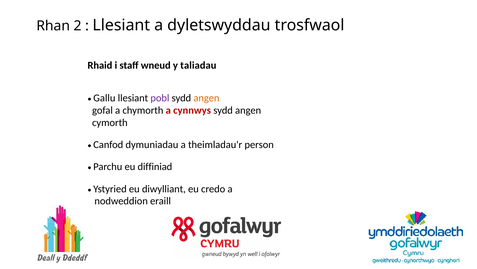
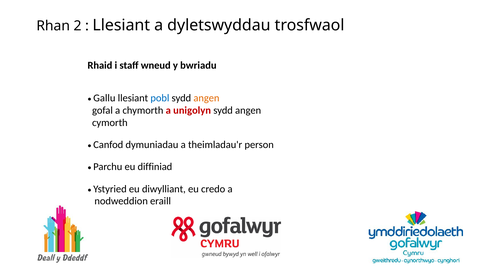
taliadau: taliadau -> bwriadu
pobl colour: purple -> blue
cynnwys: cynnwys -> unigolyn
